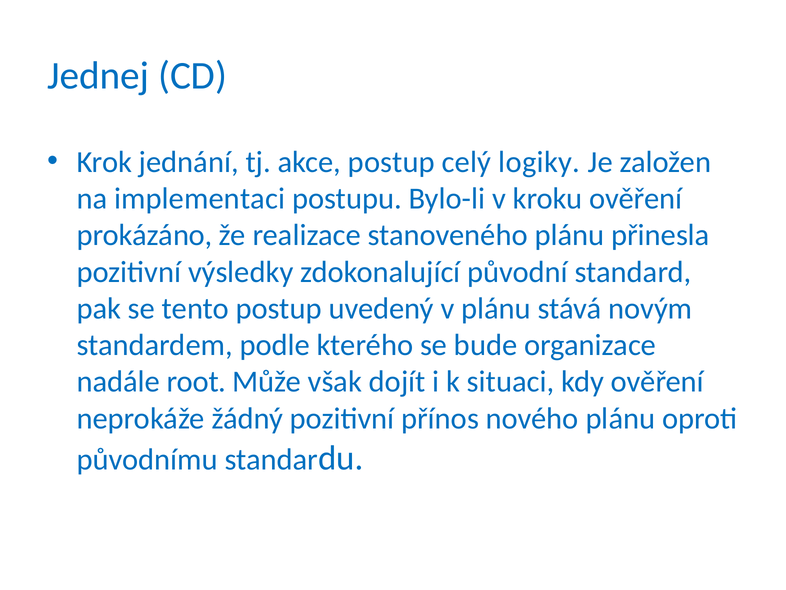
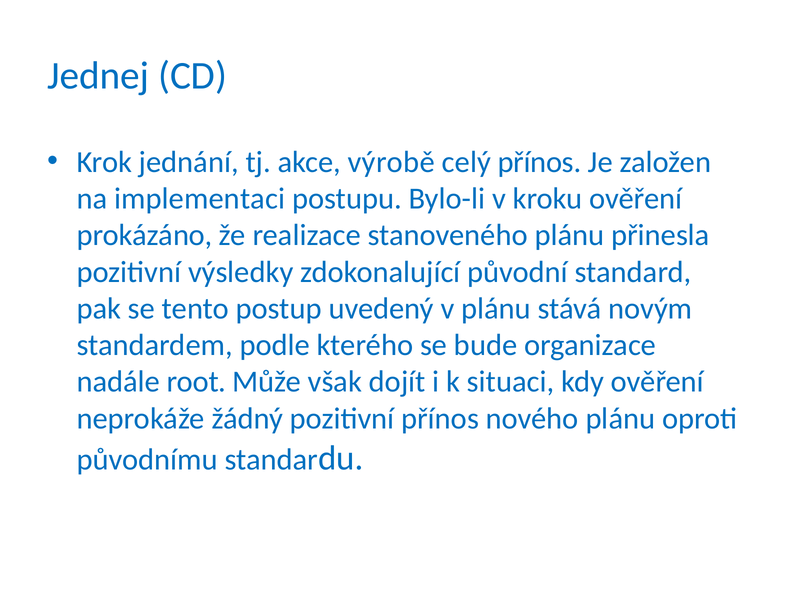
akce postup: postup -> výrobě
celý logiky: logiky -> přínos
